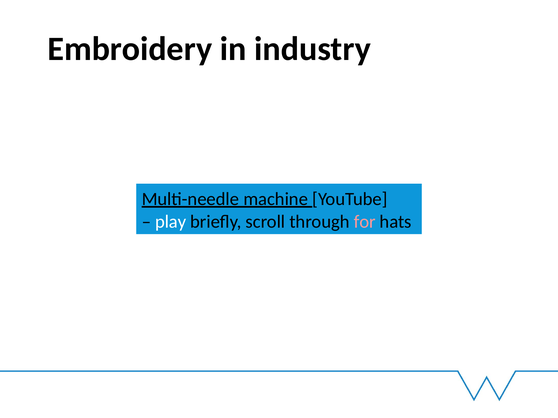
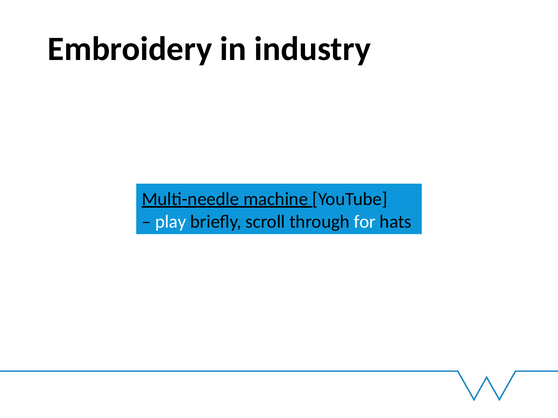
for colour: pink -> white
